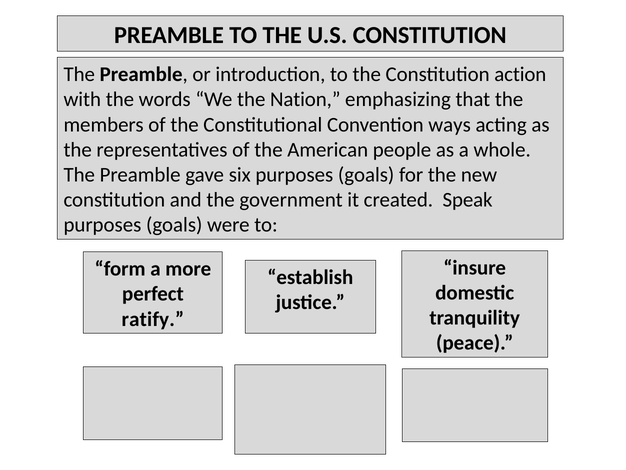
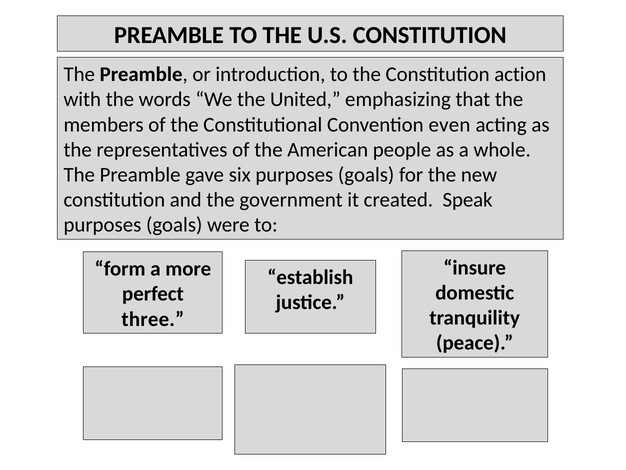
Nation: Nation -> United
ways: ways -> even
ratify: ratify -> three
